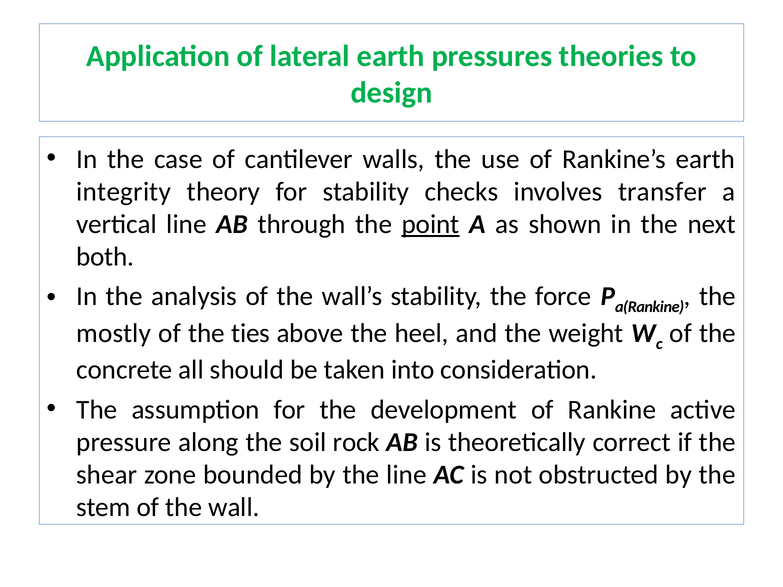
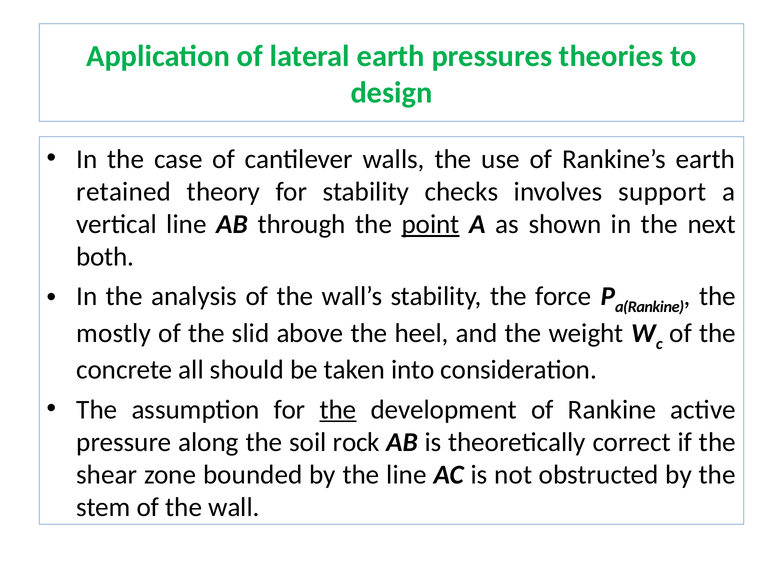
integrity: integrity -> retained
transfer: transfer -> support
ties: ties -> slid
the at (338, 410) underline: none -> present
